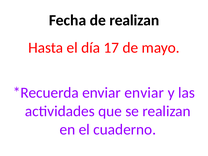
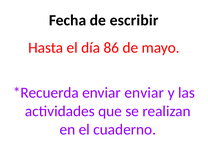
de realizan: realizan -> escribir
17: 17 -> 86
